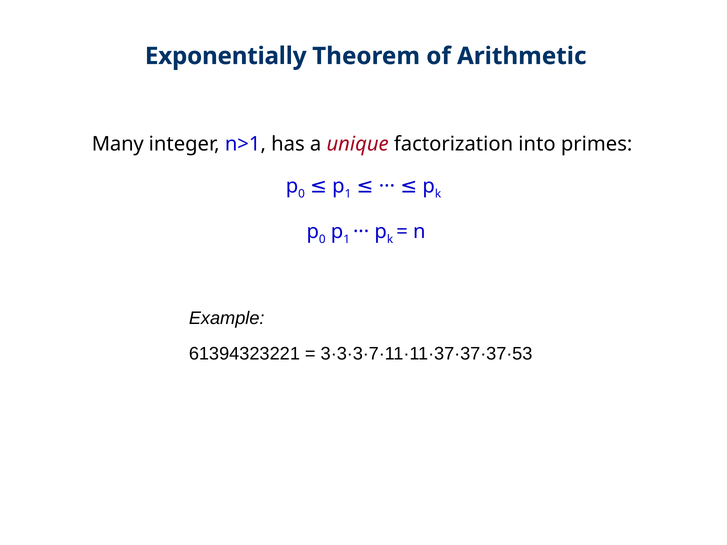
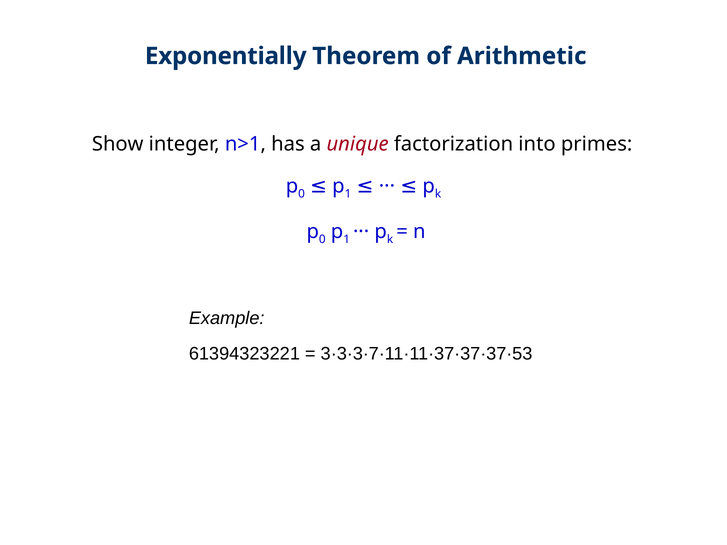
Many: Many -> Show
